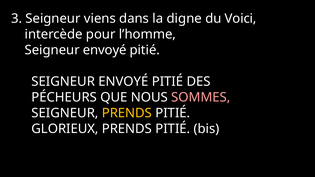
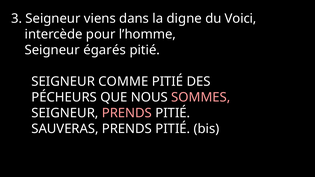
envoyé at (105, 50): envoyé -> égarés
ENVOYÉ at (123, 82): ENVOYÉ -> COMME
PRENDS at (127, 113) colour: yellow -> pink
GLORIEUX: GLORIEUX -> SAUVERAS
